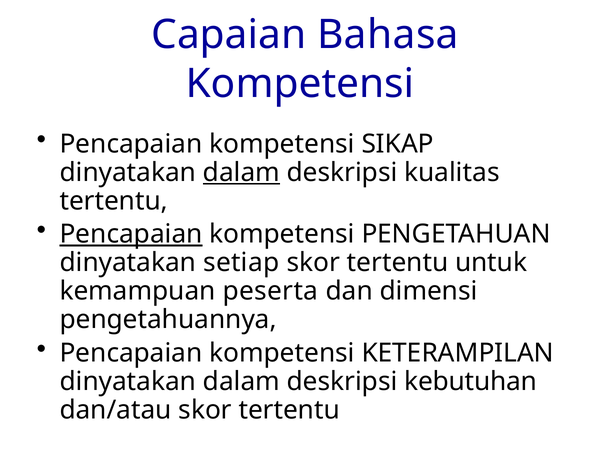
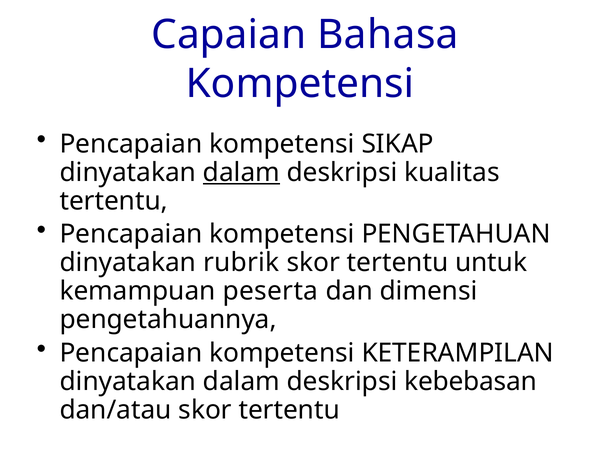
Pencapaian at (131, 234) underline: present -> none
setiap: setiap -> rubrik
kebutuhan: kebutuhan -> kebebasan
